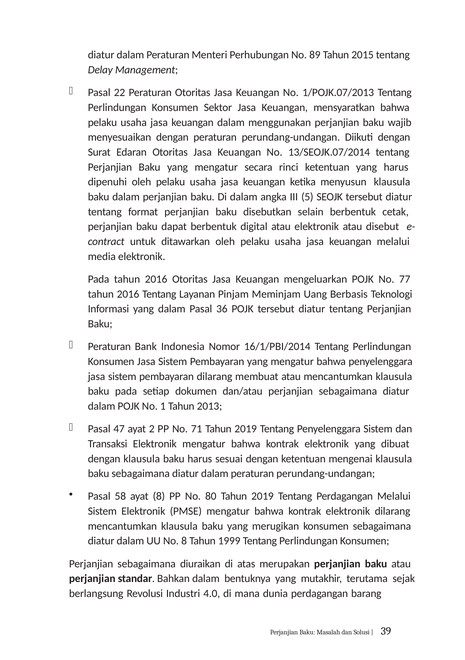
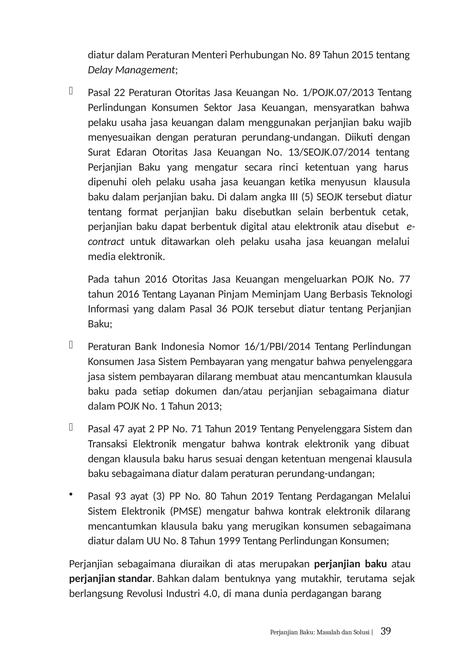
58: 58 -> 93
ayat 8: 8 -> 3
